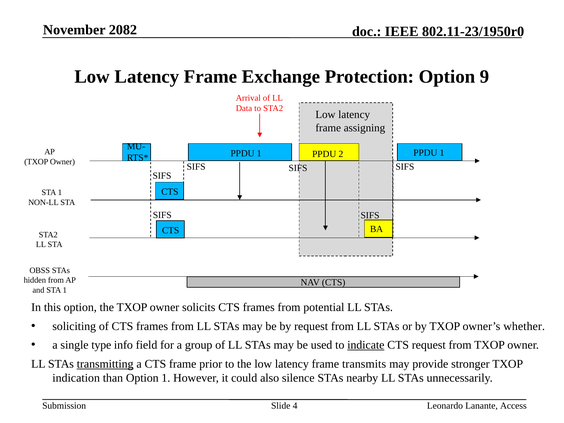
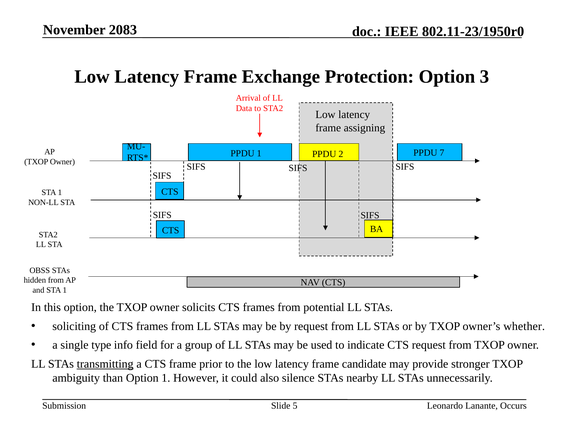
2082: 2082 -> 2083
9: 9 -> 3
1 at (442, 153): 1 -> 7
indicate underline: present -> none
transmits: transmits -> candidate
indication: indication -> ambiguity
4: 4 -> 5
Access: Access -> Occurs
